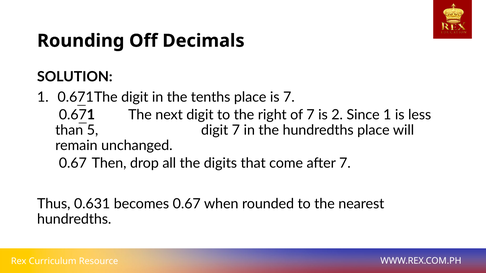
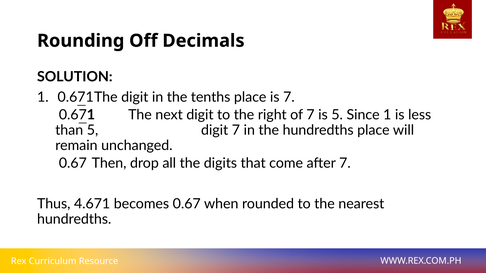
is 2: 2 -> 5
0.631: 0.631 -> 4.671
